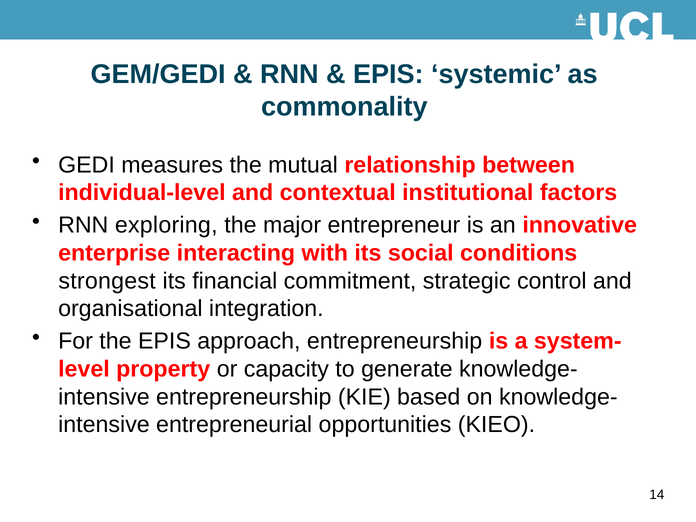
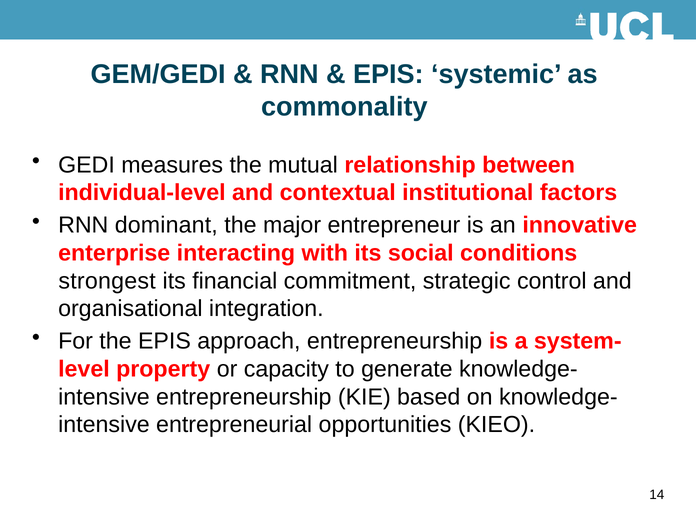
exploring: exploring -> dominant
